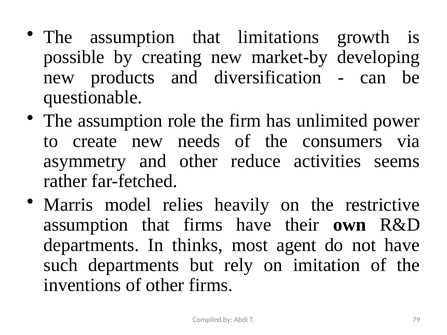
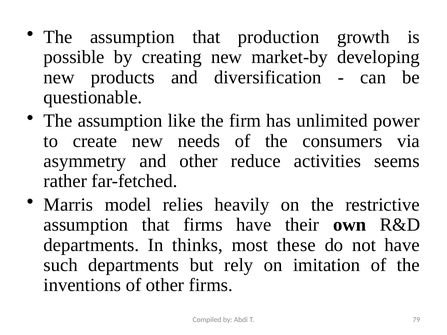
limitations: limitations -> production
role: role -> like
agent: agent -> these
